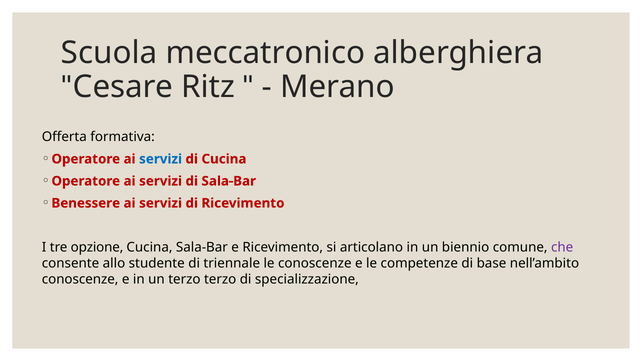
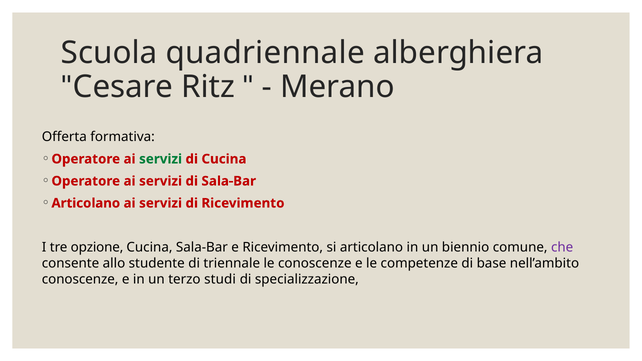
meccatronico: meccatronico -> quadriennale
servizi at (161, 159) colour: blue -> green
Benessere at (86, 203): Benessere -> Articolano
terzo terzo: terzo -> studi
